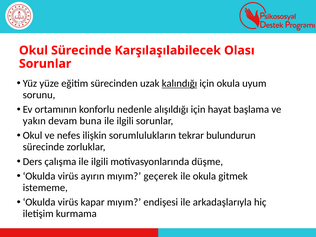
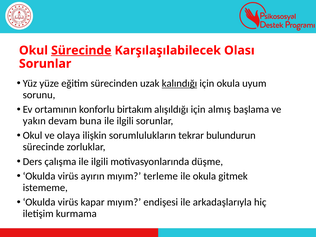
Sürecinde at (81, 50) underline: none -> present
nedenle: nedenle -> birtakım
hayat: hayat -> almış
nefes: nefes -> olaya
geçerek: geçerek -> terleme
